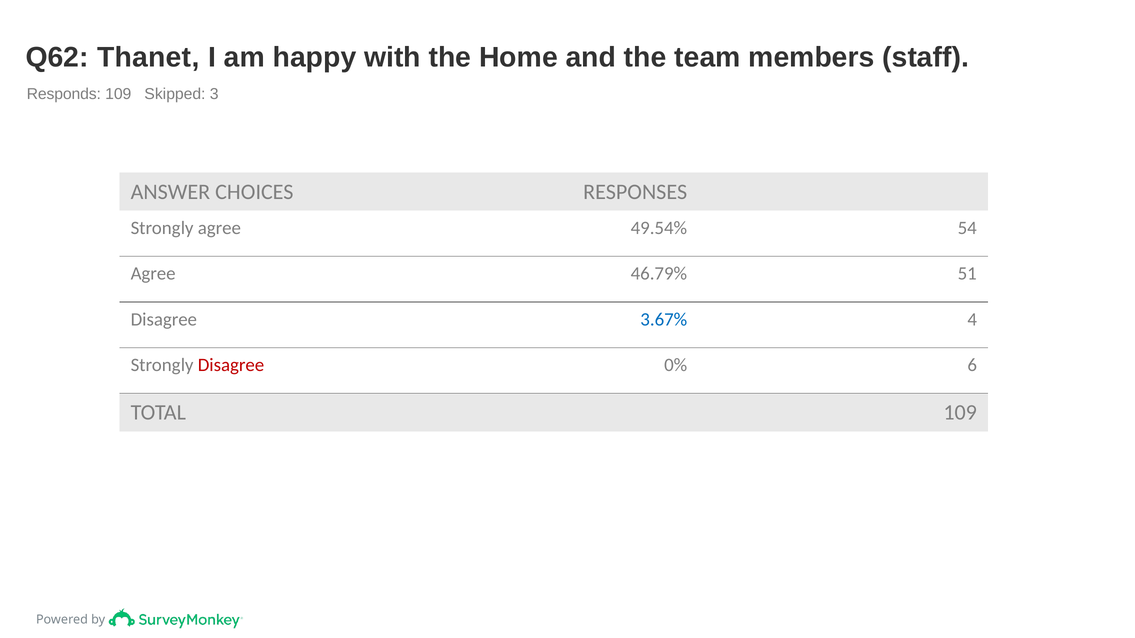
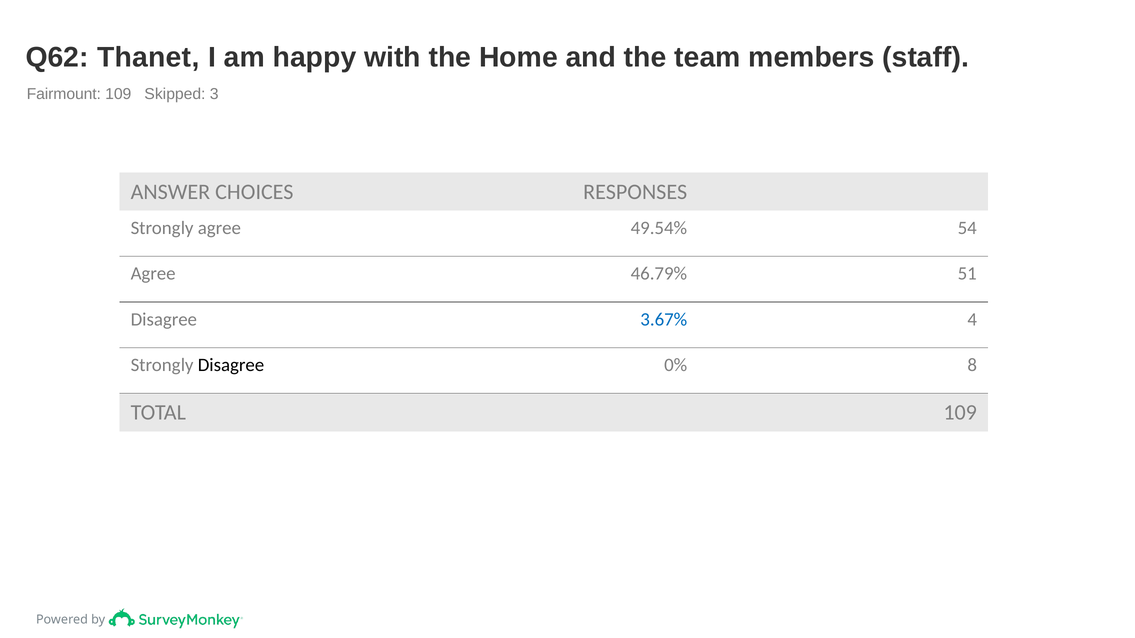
Responds: Responds -> Fairmount
Disagree at (231, 365) colour: red -> black
6: 6 -> 8
